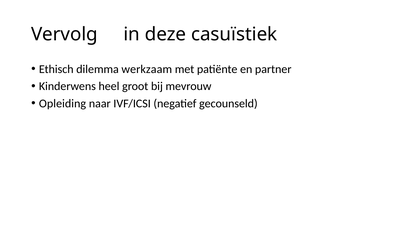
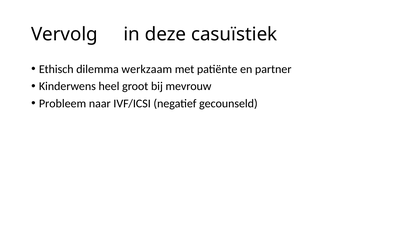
Opleiding: Opleiding -> Probleem
